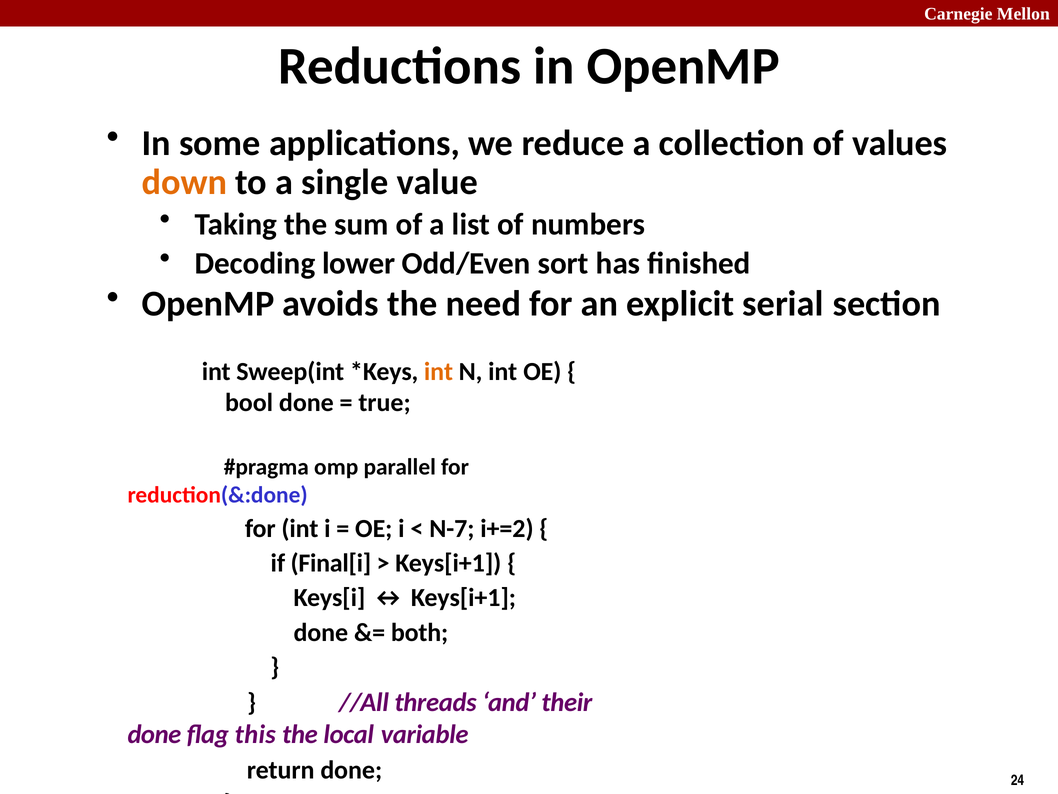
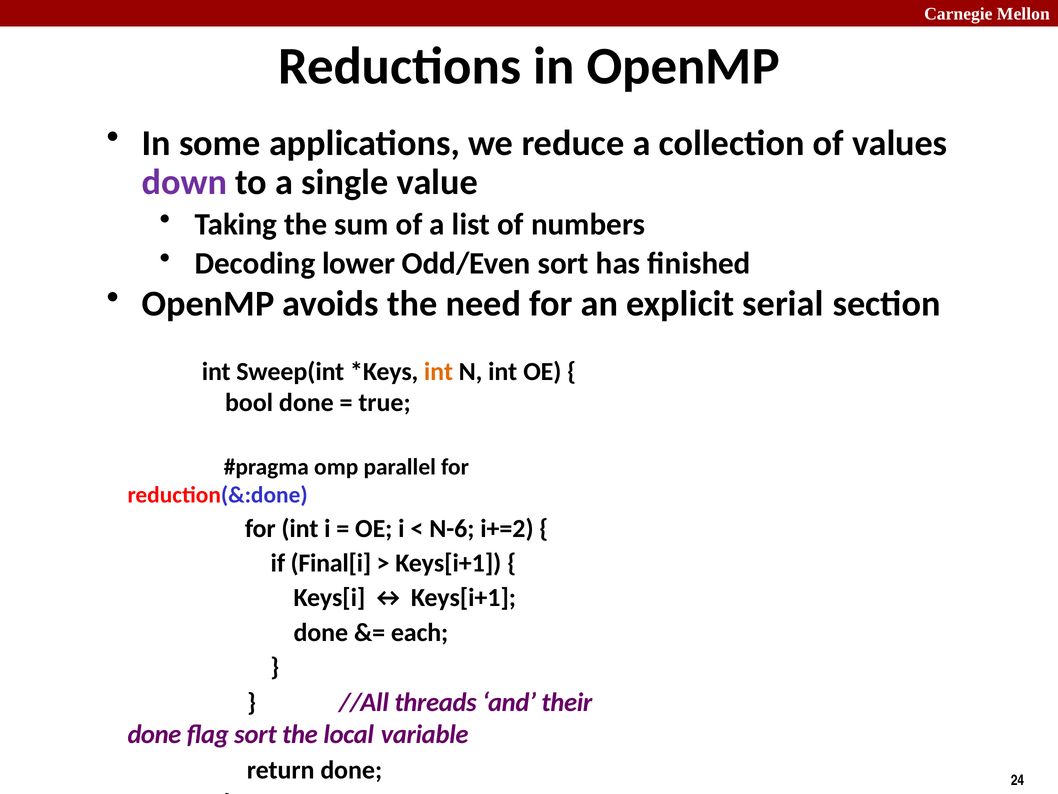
down colour: orange -> purple
N-7: N-7 -> N-6
both: both -> each
flag this: this -> sort
